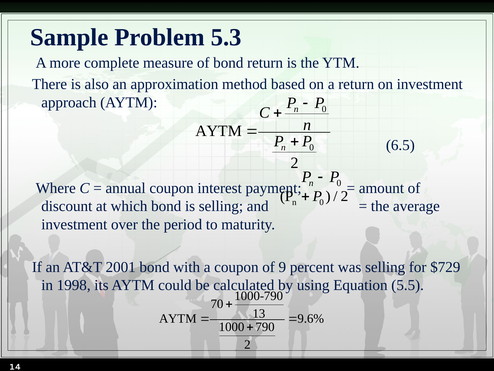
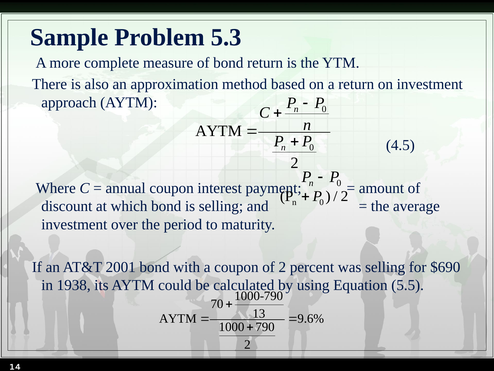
6.5: 6.5 -> 4.5
of 9: 9 -> 2
$729: $729 -> $690
1998: 1998 -> 1938
